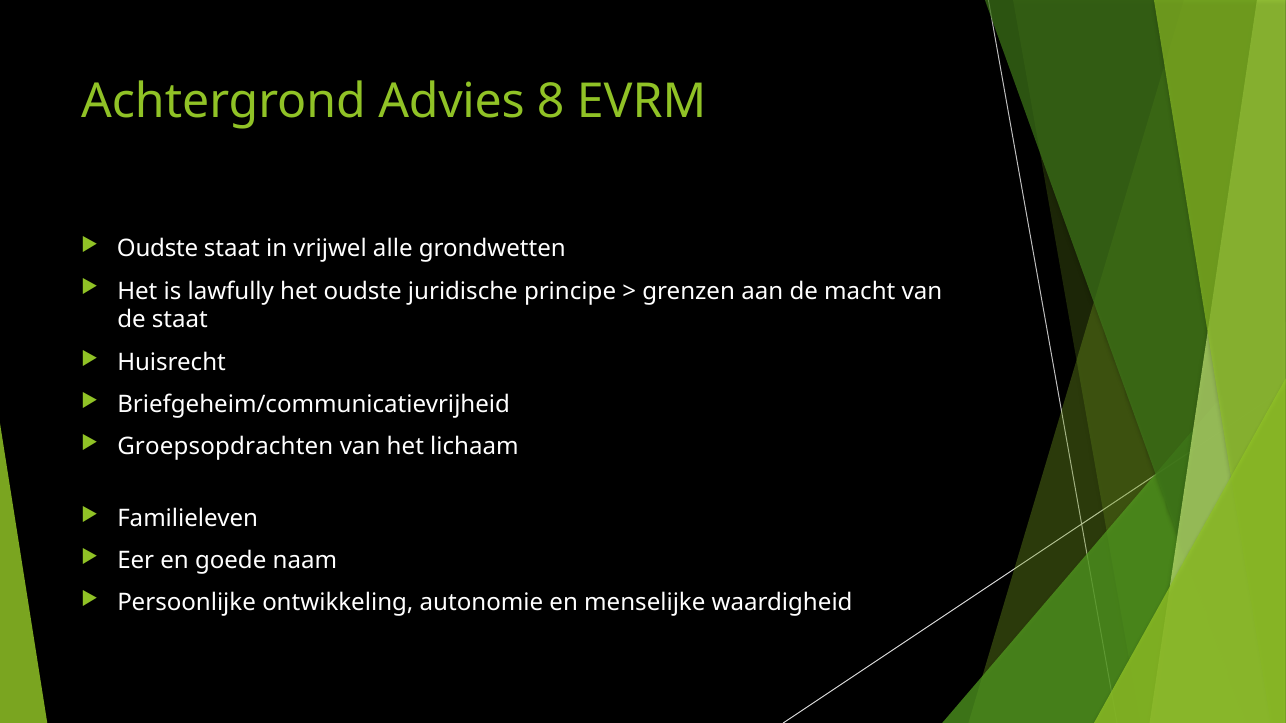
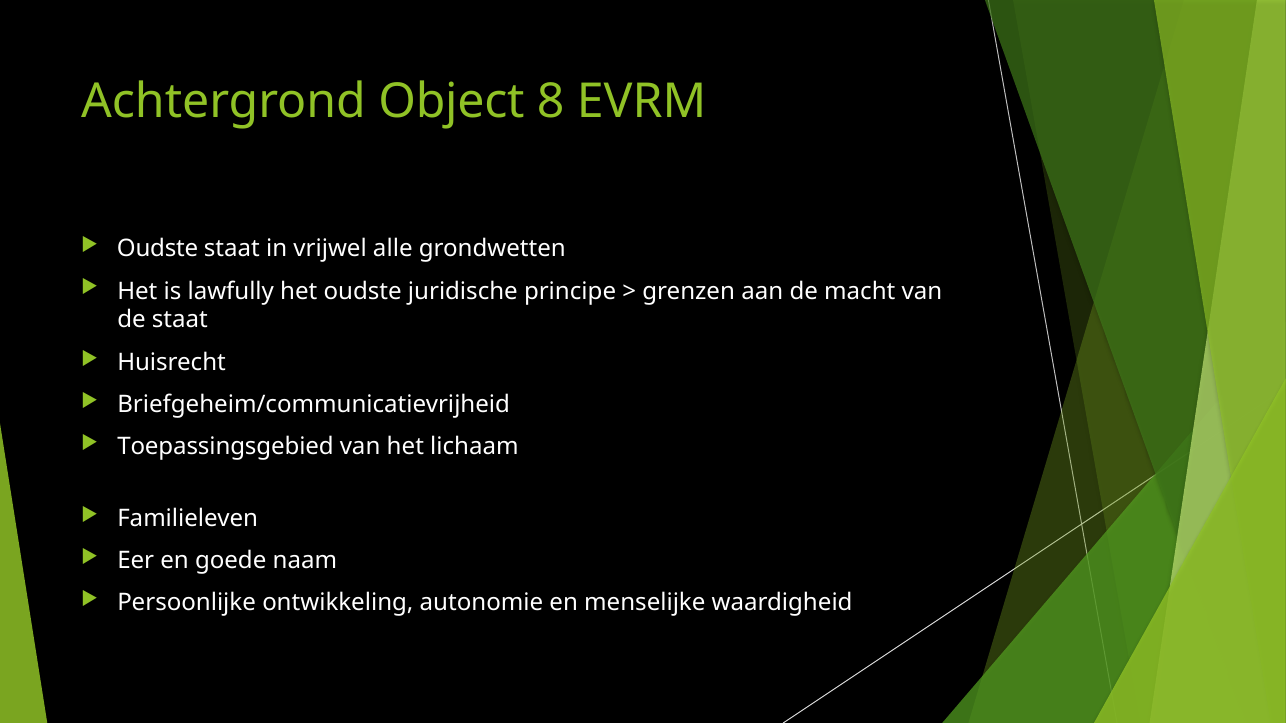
Advies: Advies -> Object
Groepsopdrachten: Groepsopdrachten -> Toepassingsgebied
